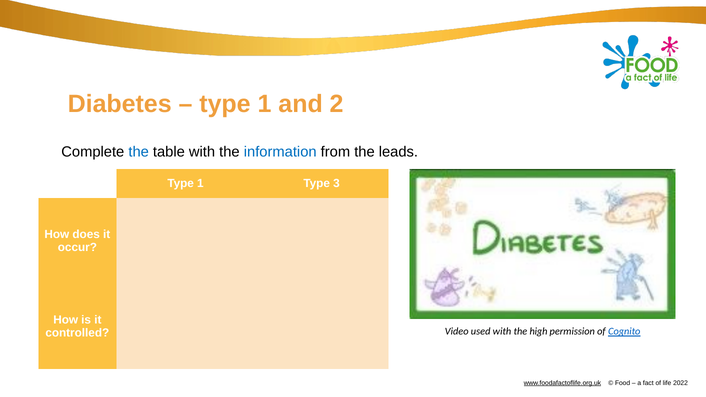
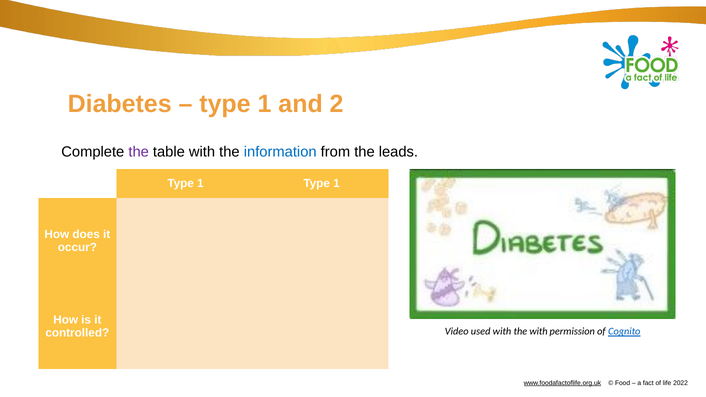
the at (139, 152) colour: blue -> purple
1 Type 3: 3 -> 1
the high: high -> with
